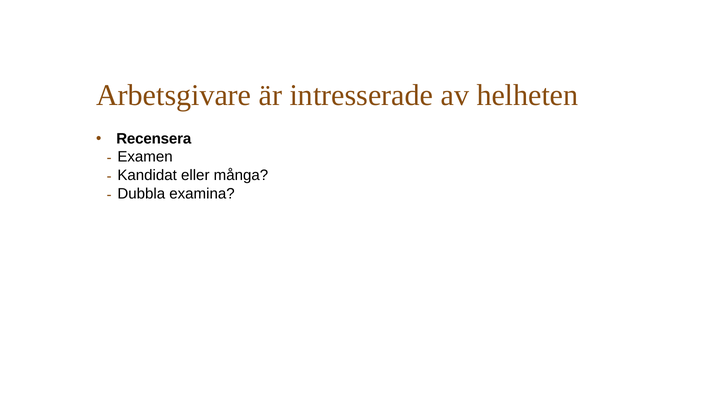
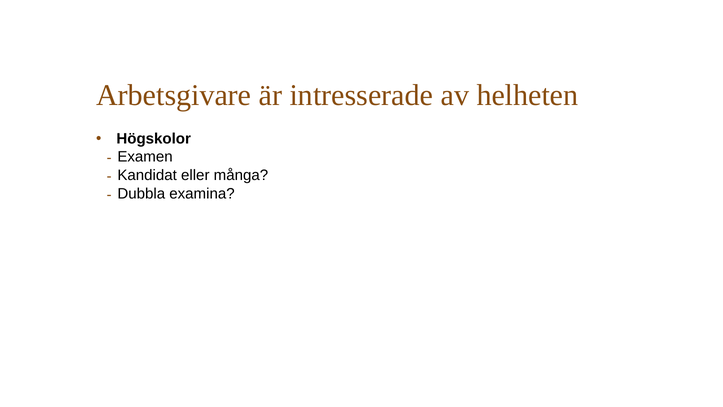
Recensera: Recensera -> Högskolor
